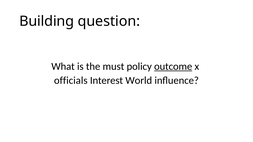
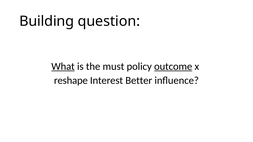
What underline: none -> present
officials: officials -> reshape
World: World -> Better
